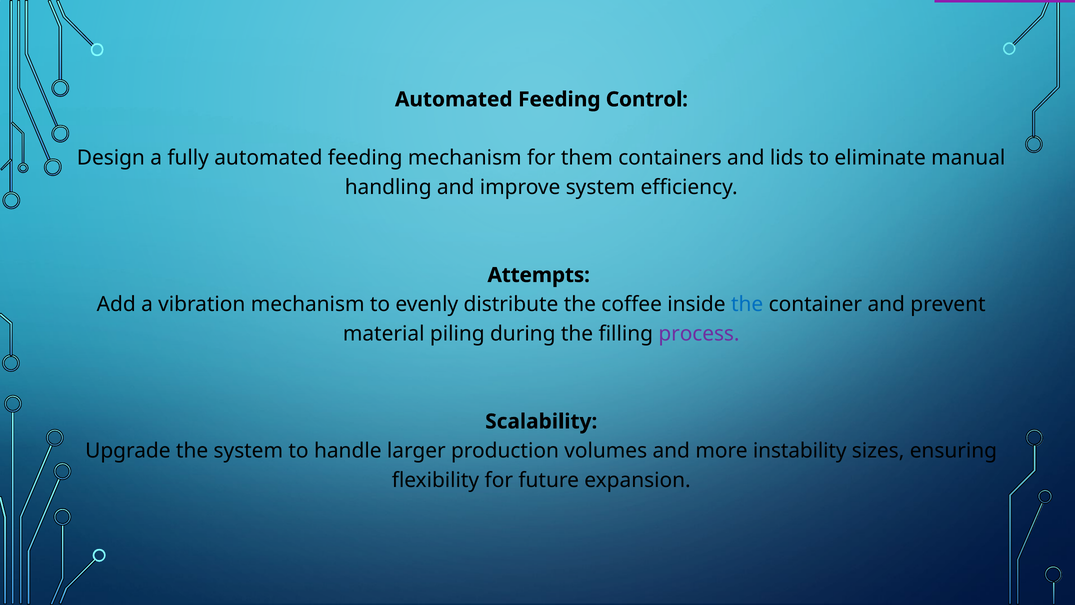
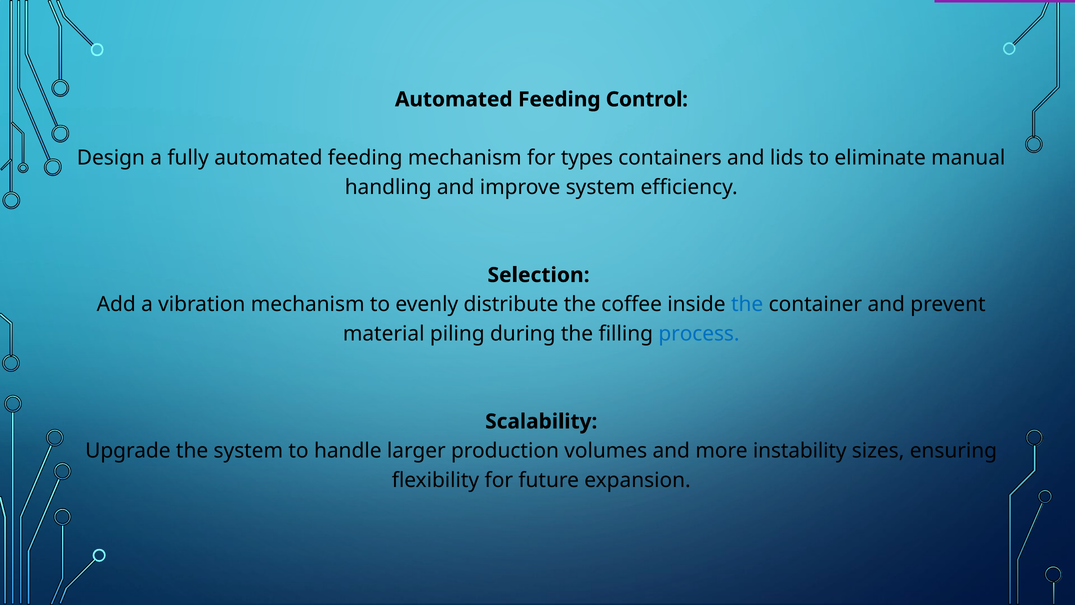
them: them -> types
Attempts: Attempts -> Selection
process colour: purple -> blue
